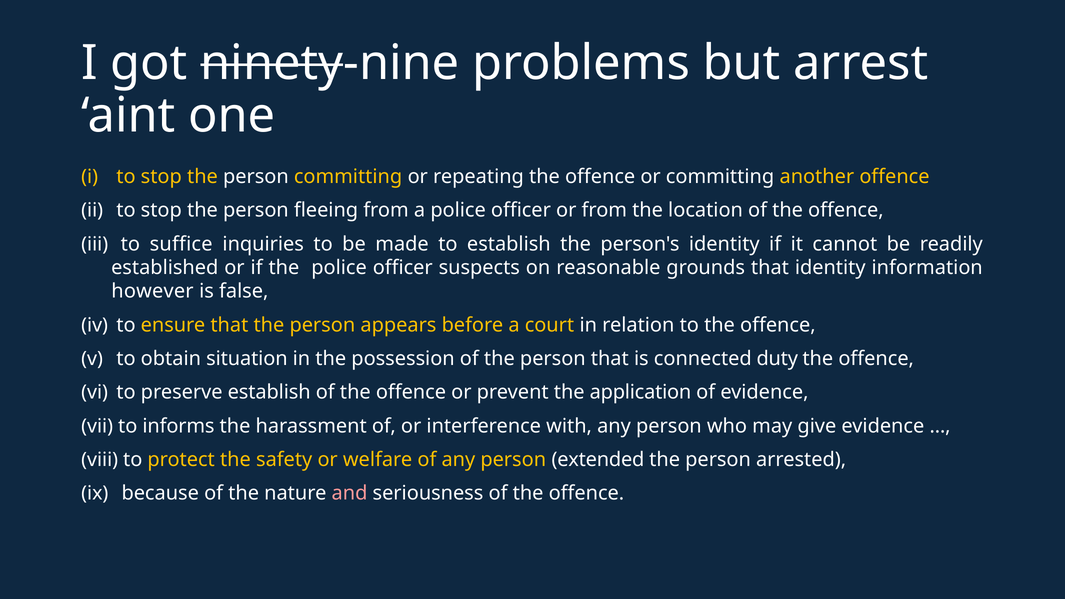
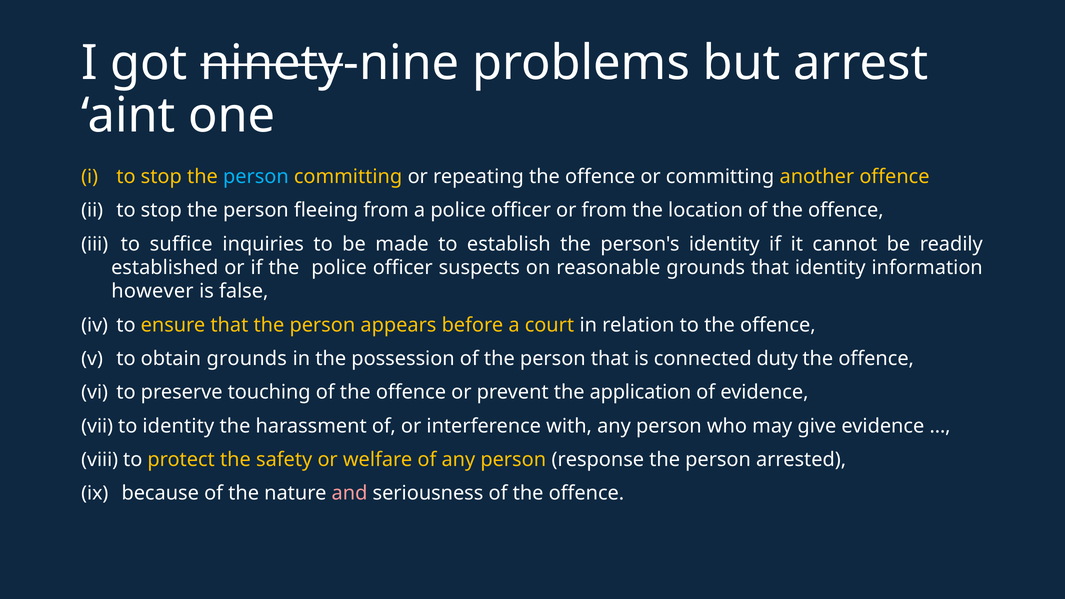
person at (256, 177) colour: white -> light blue
obtain situation: situation -> grounds
preserve establish: establish -> touching
to informs: informs -> identity
extended: extended -> response
